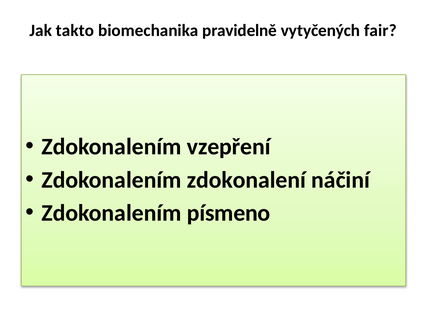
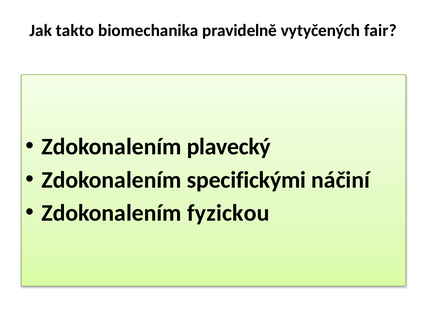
vzepření: vzepření -> plavecký
zdokonalení: zdokonalení -> specifickými
písmeno: písmeno -> fyzickou
